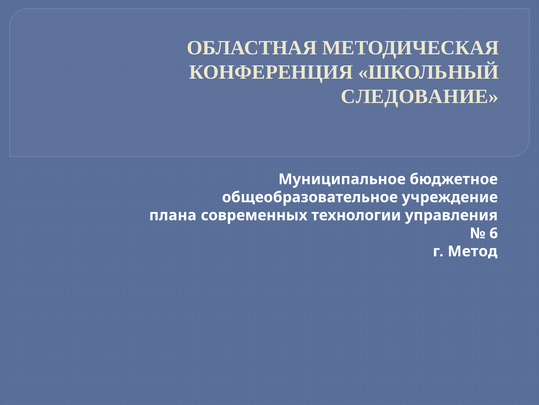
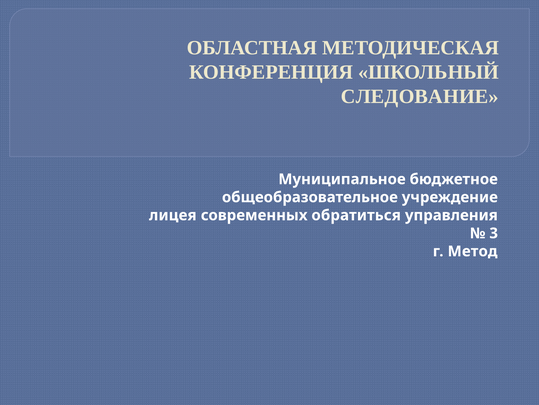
плана: плана -> лицея
технологии: технологии -> обратиться
6: 6 -> 3
